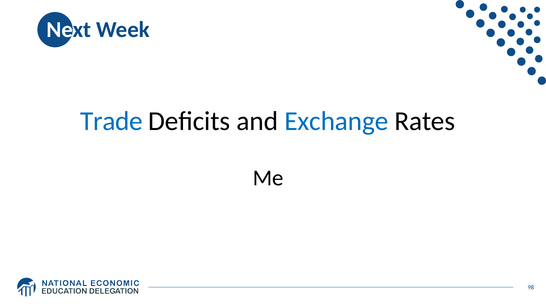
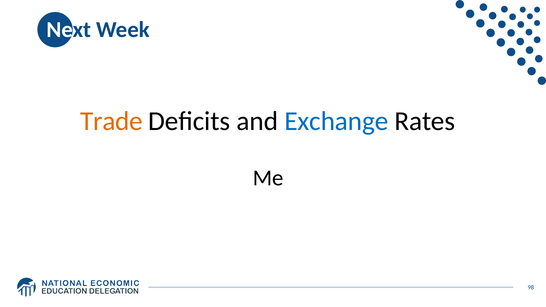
Trade colour: blue -> orange
